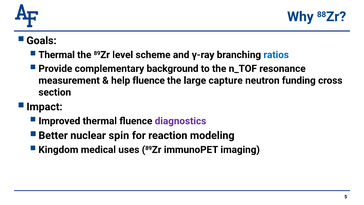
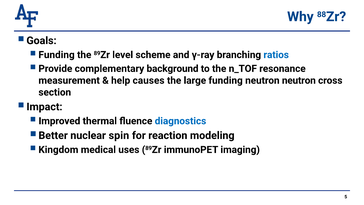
Thermal at (57, 55): Thermal -> Funding
help fluence: fluence -> causes
large capture: capture -> funding
neutron funding: funding -> neutron
diagnostics colour: purple -> blue
